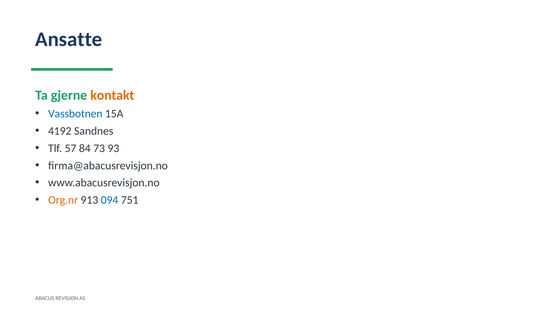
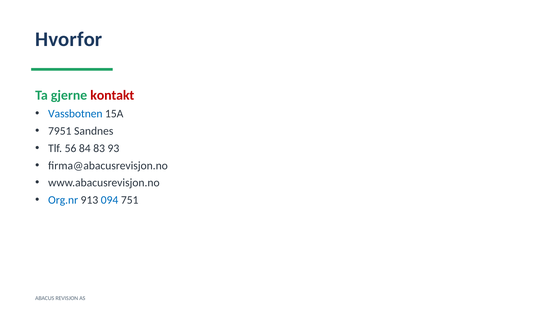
Ansatte: Ansatte -> Hvorfor
kontakt colour: orange -> red
4192: 4192 -> 7951
57: 57 -> 56
73: 73 -> 83
Org.nr colour: orange -> blue
